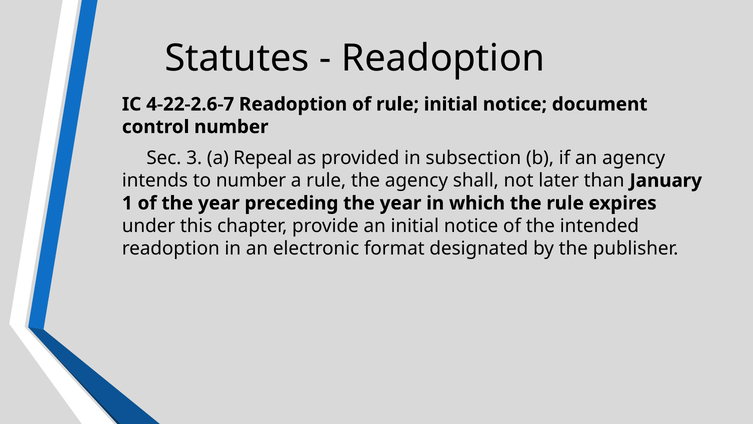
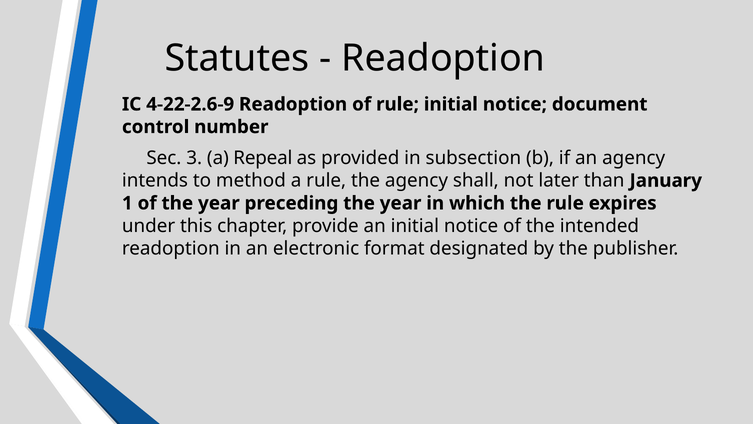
4-22-2.6-7: 4-22-2.6-7 -> 4-22-2.6-9
to number: number -> method
